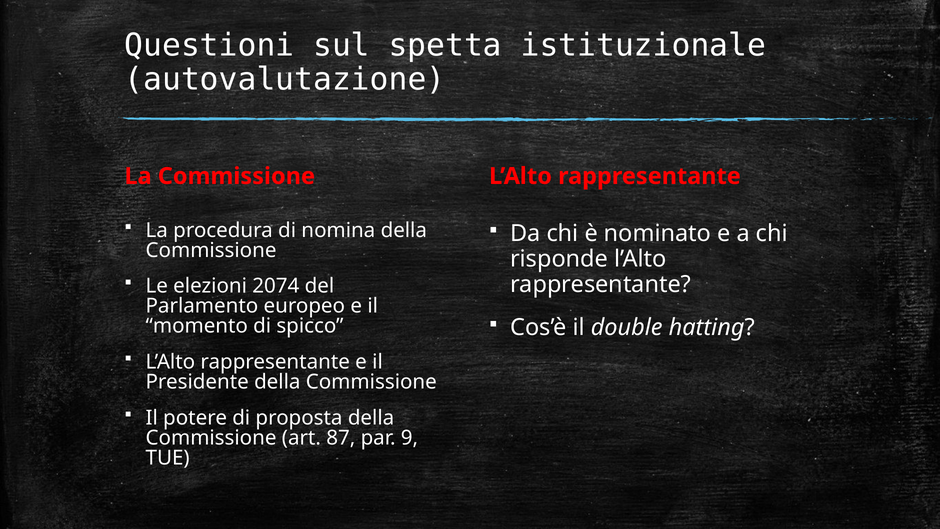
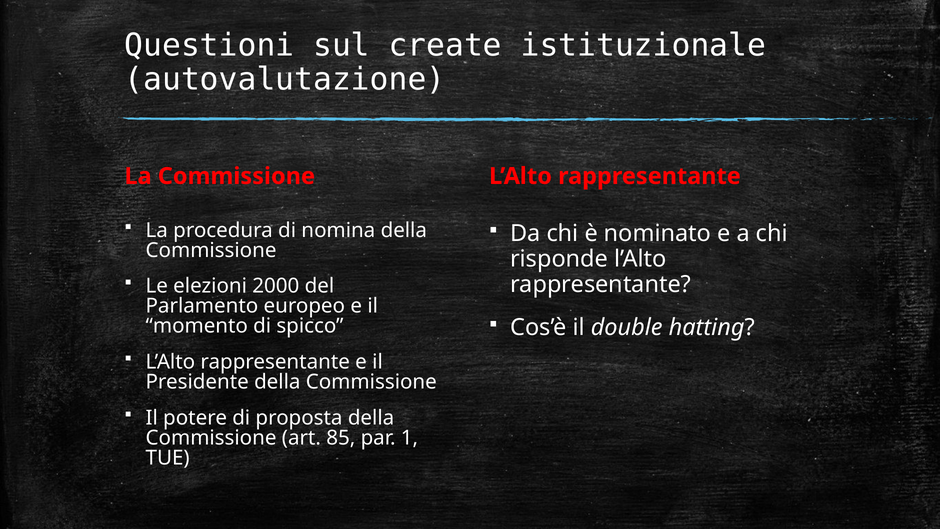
spetta: spetta -> create
2074: 2074 -> 2000
87: 87 -> 85
9: 9 -> 1
